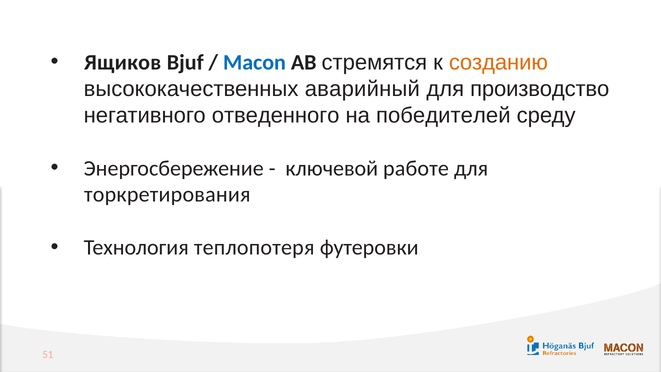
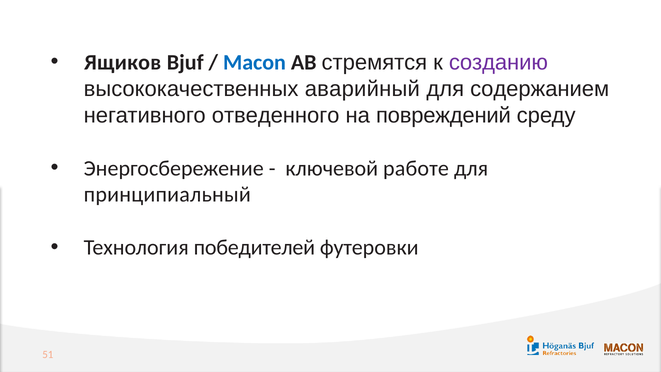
созданию colour: orange -> purple
производство: производство -> содержанием
победителей: победителей -> повреждений
торкретирования: торкретирования -> принципиальный
теплопотеря: теплопотеря -> победителей
